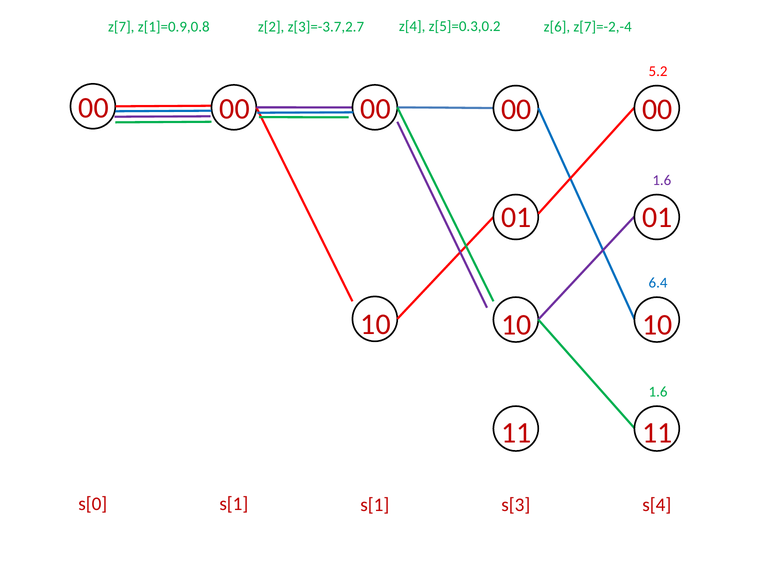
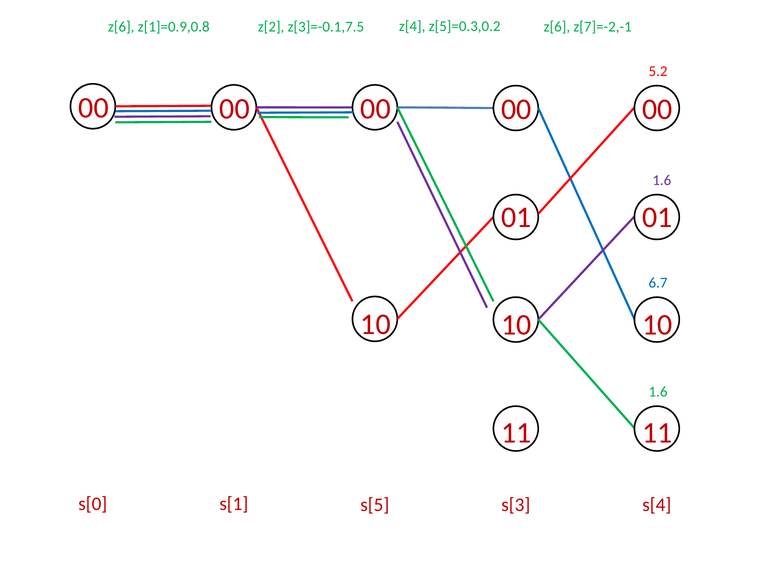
z[7 at (121, 27): z[7 -> z[6
z[3]=-3.7,2.7: z[3]=-3.7,2.7 -> z[3]=-0.1,7.5
z[7]=-2,-4: z[7]=-2,-4 -> z[7]=-2,-1
6.4: 6.4 -> 6.7
s[1 at (375, 505): s[1 -> s[5
